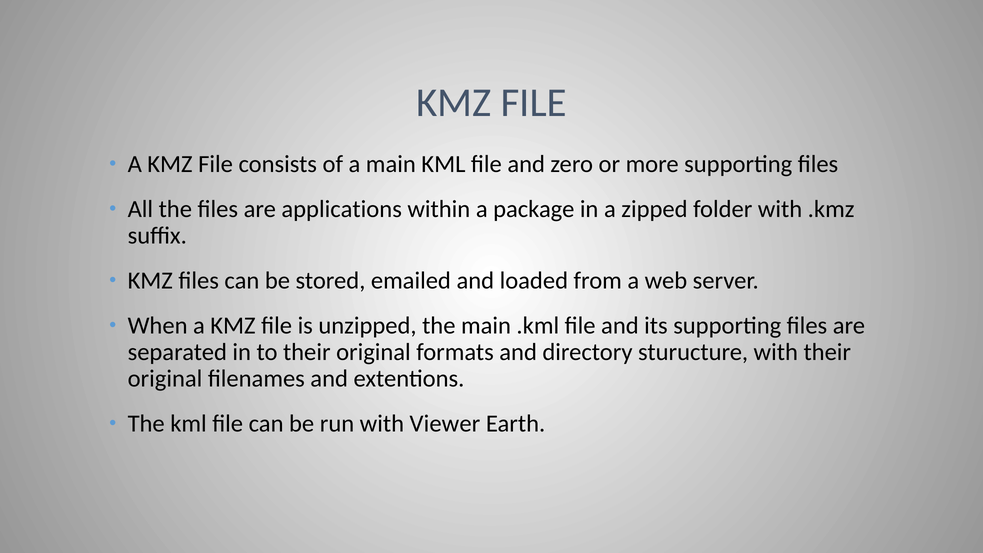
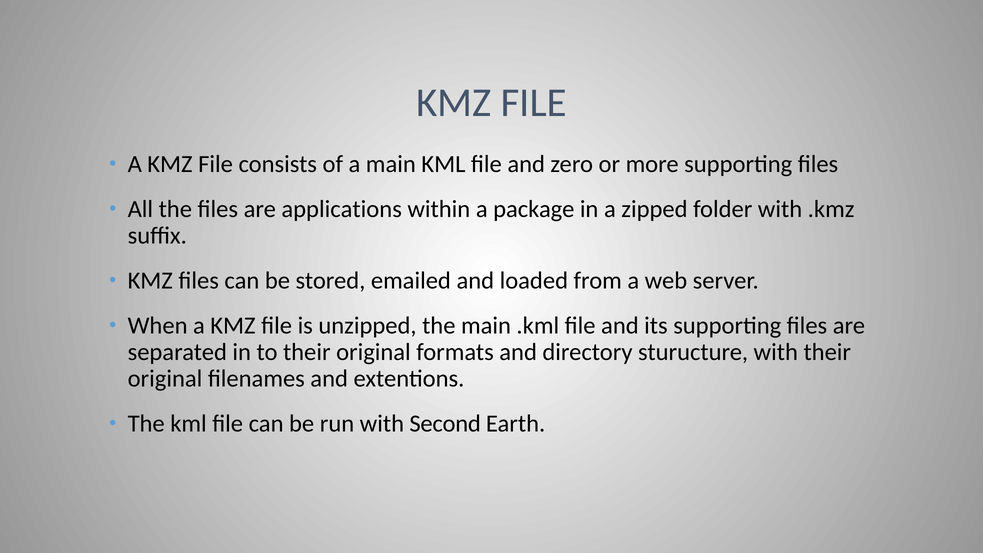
Viewer: Viewer -> Second
